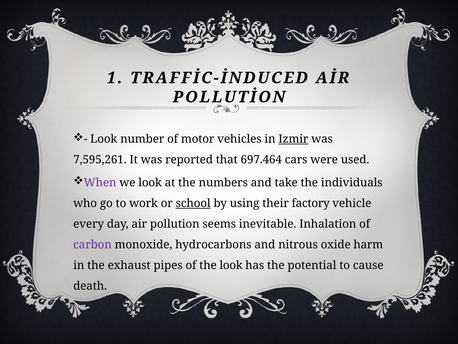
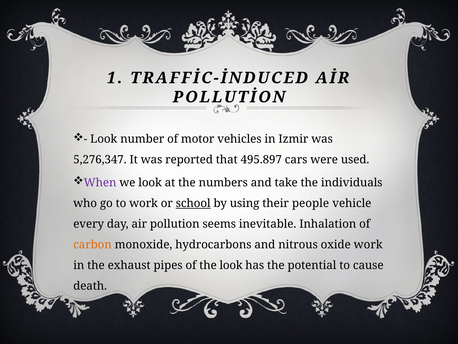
Izmir underline: present -> none
7,595,261: 7,595,261 -> 5,276,347
697.464: 697.464 -> 495.897
factory: factory -> people
carbon colour: purple -> orange
oxide harm: harm -> work
